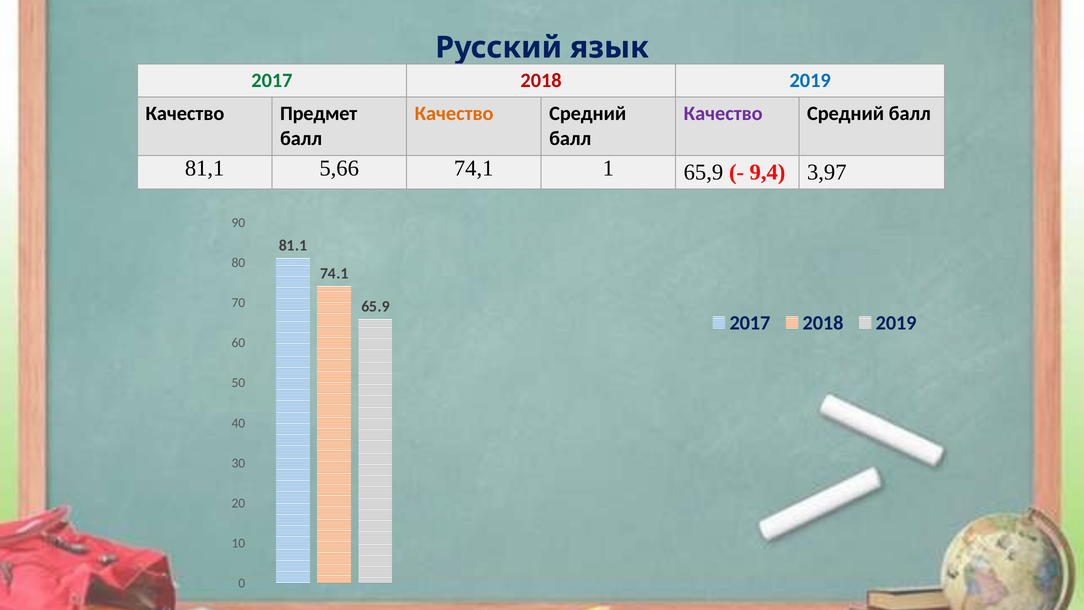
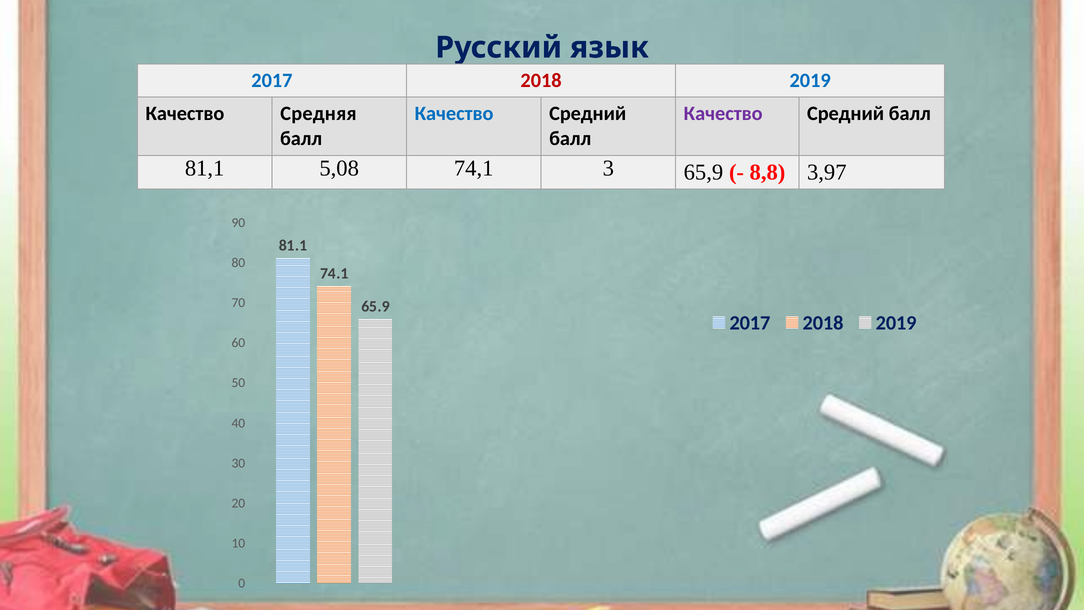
2017 at (272, 81) colour: green -> blue
Предмет: Предмет -> Средняя
Качество at (454, 114) colour: orange -> blue
5,66: 5,66 -> 5,08
1: 1 -> 3
9,4: 9,4 -> 8,8
